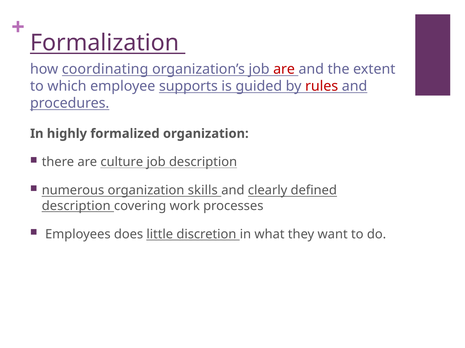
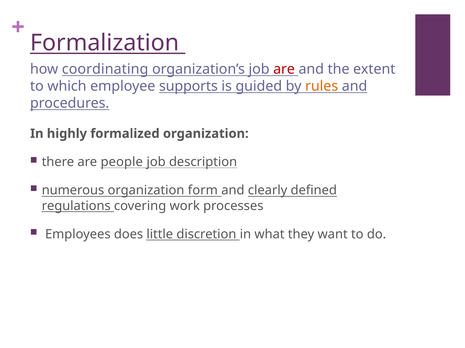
rules colour: red -> orange
culture: culture -> people
skills: skills -> form
description at (76, 206): description -> regulations
